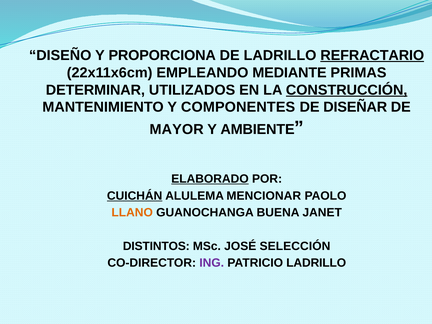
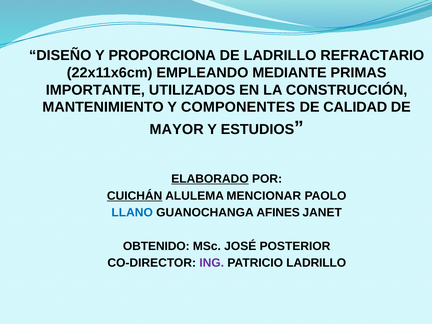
REFRACTARIO underline: present -> none
DETERMINAR: DETERMINAR -> IMPORTANTE
CONSTRUCCIÓN underline: present -> none
DISEÑAR: DISEÑAR -> CALIDAD
AMBIENTE: AMBIENTE -> ESTUDIOS
LLANO colour: orange -> blue
BUENA: BUENA -> AFINES
DISTINTOS: DISTINTOS -> OBTENIDO
SELECCIÓN: SELECCIÓN -> POSTERIOR
